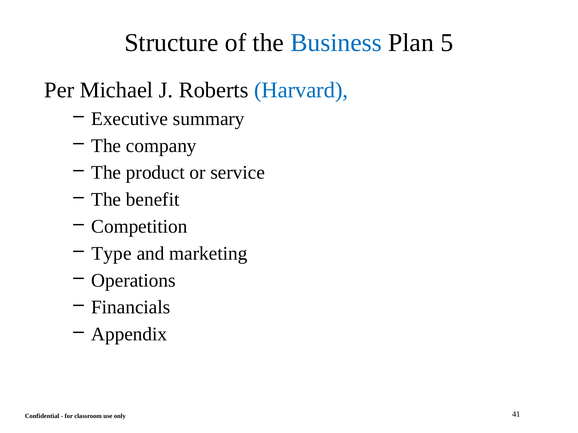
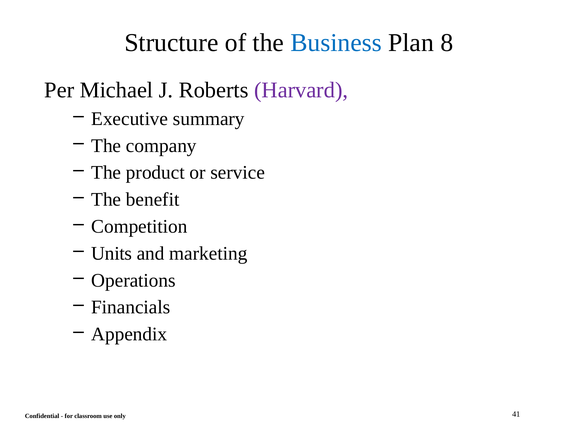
5: 5 -> 8
Harvard colour: blue -> purple
Type: Type -> Units
